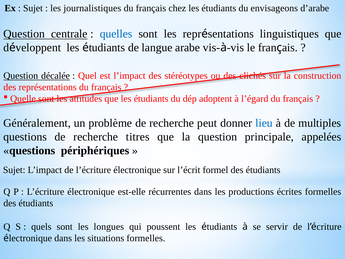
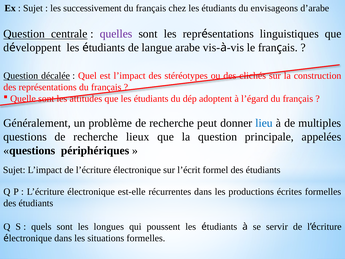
journalistiques: journalistiques -> successivement
quelles colour: blue -> purple
titres: titres -> lieux
